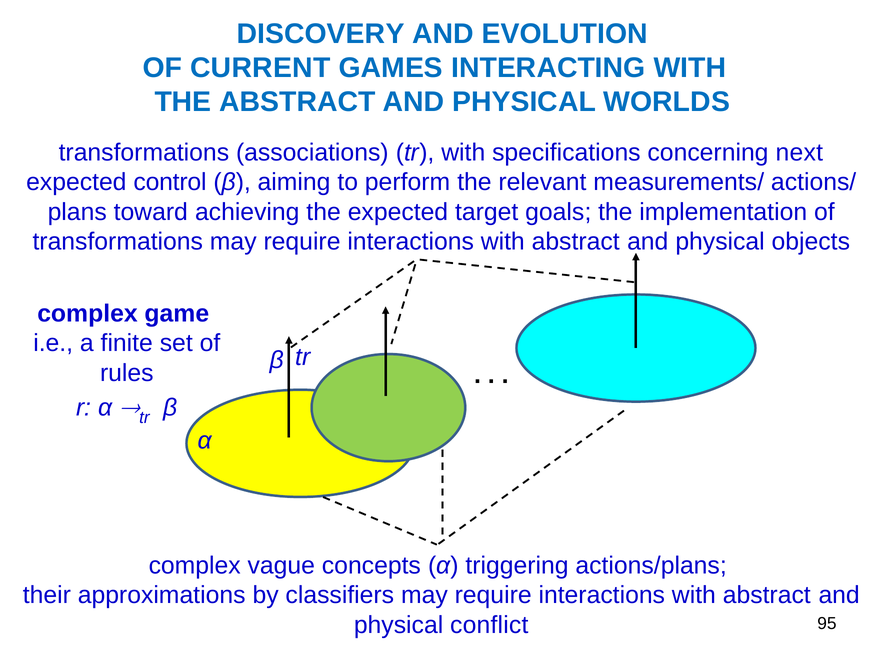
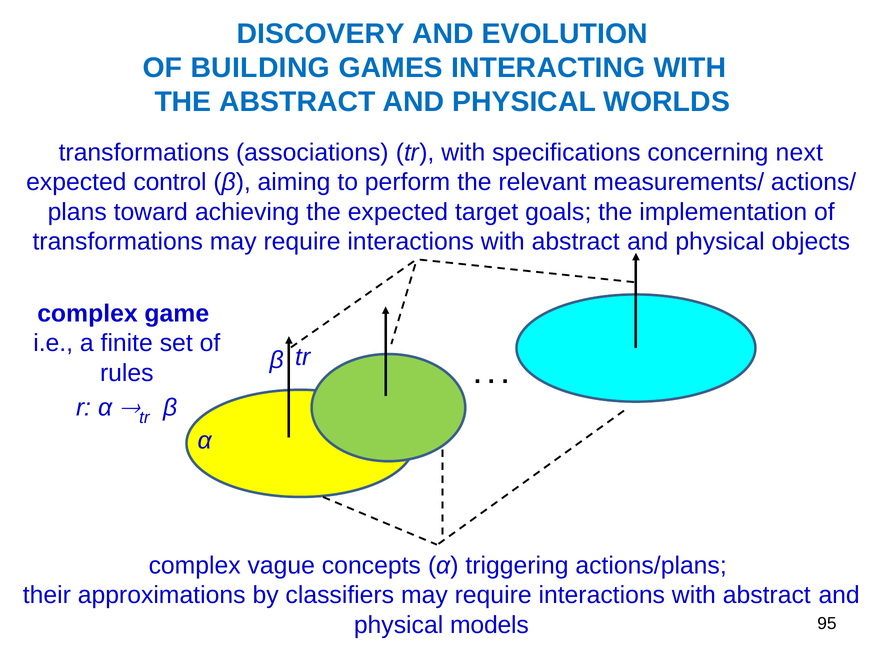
CURRENT: CURRENT -> BUILDING
conflict: conflict -> models
